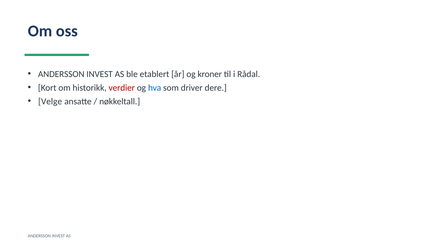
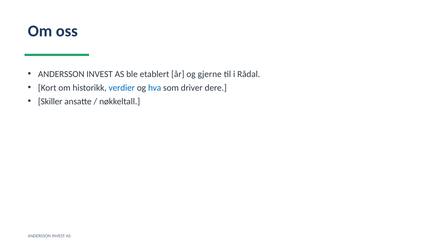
kroner: kroner -> gjerne
verdier colour: red -> blue
Velge: Velge -> Skiller
